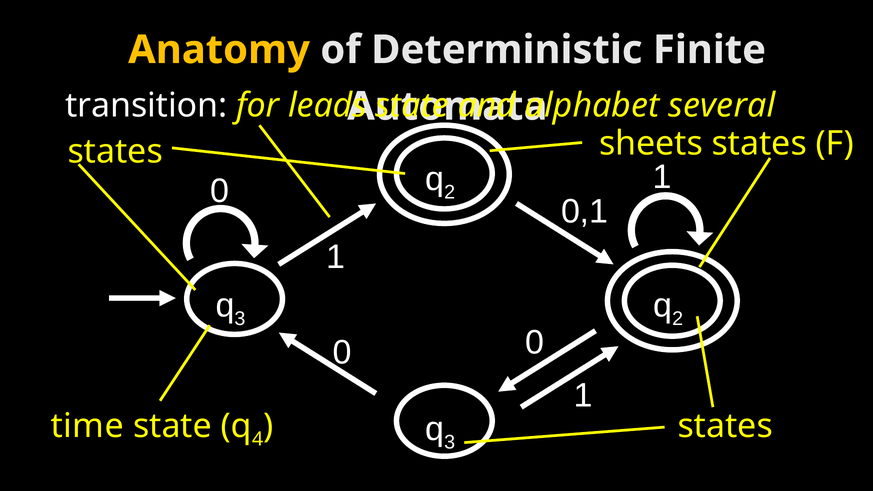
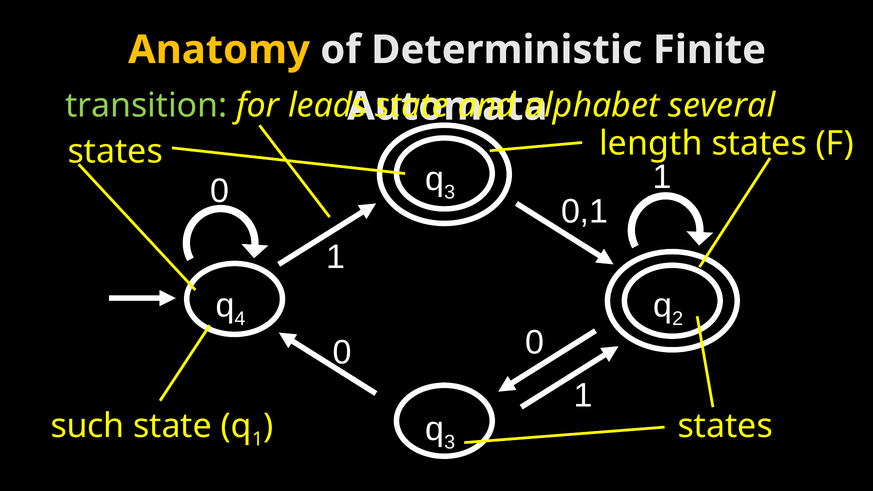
transition colour: white -> light green
sheets: sheets -> length
2 at (450, 192): 2 -> 3
3 at (240, 319): 3 -> 4
time: time -> such
4 at (258, 440): 4 -> 1
